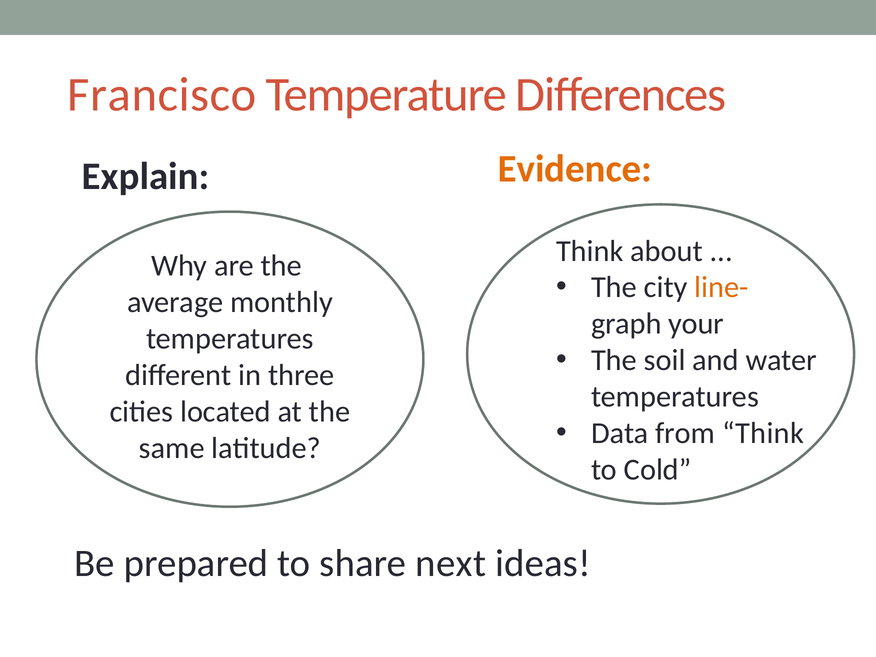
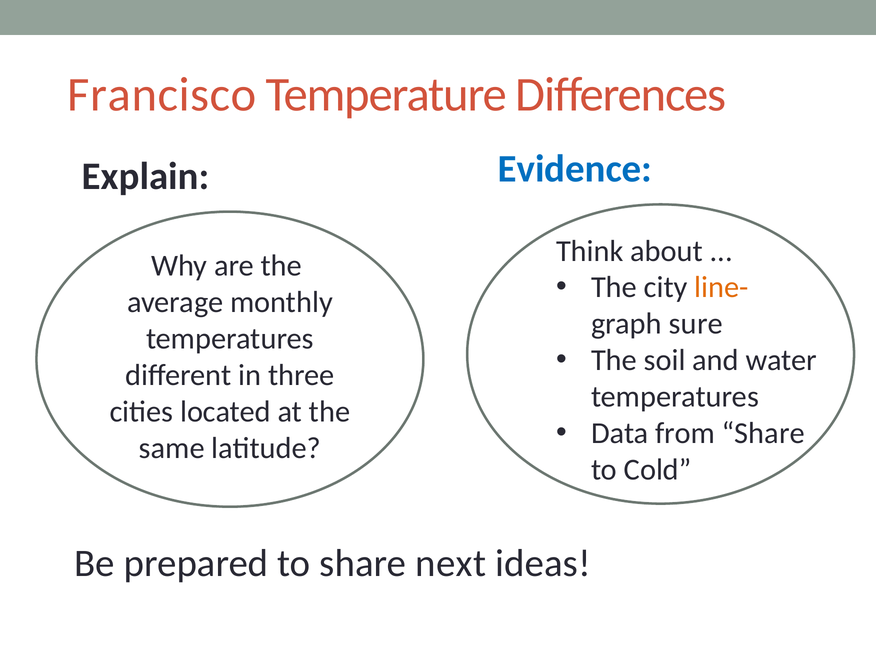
Evidence colour: orange -> blue
your: your -> sure
from Think: Think -> Share
